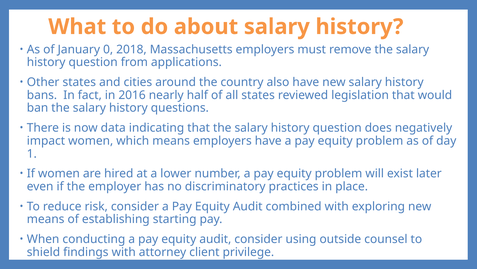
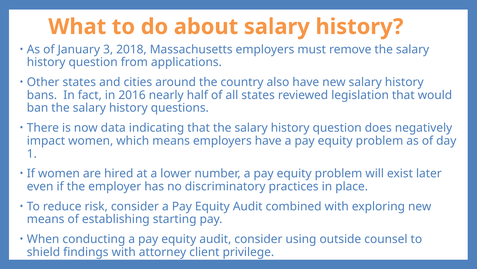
0: 0 -> 3
